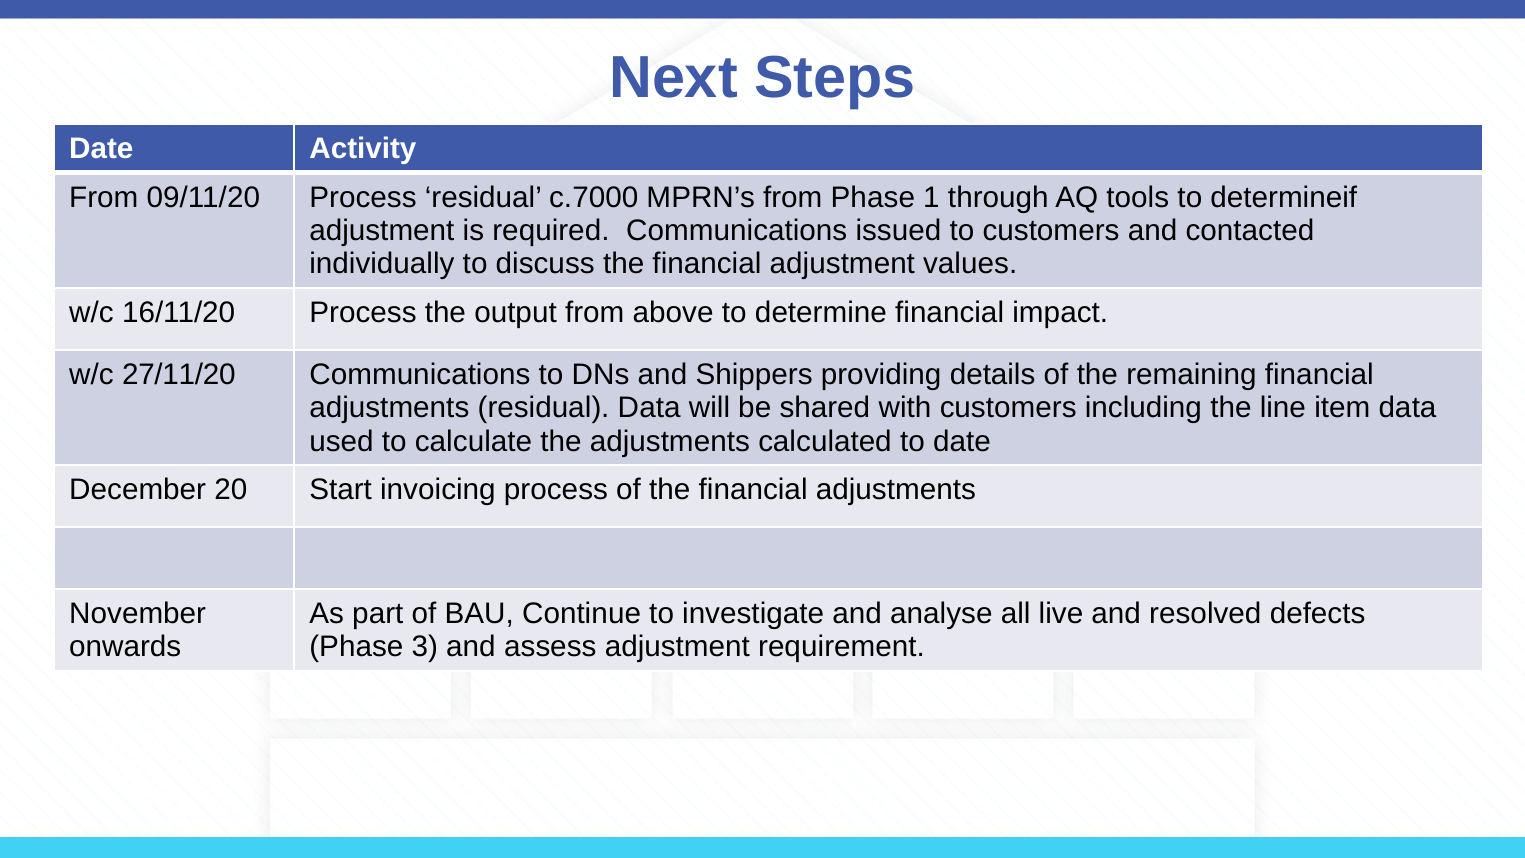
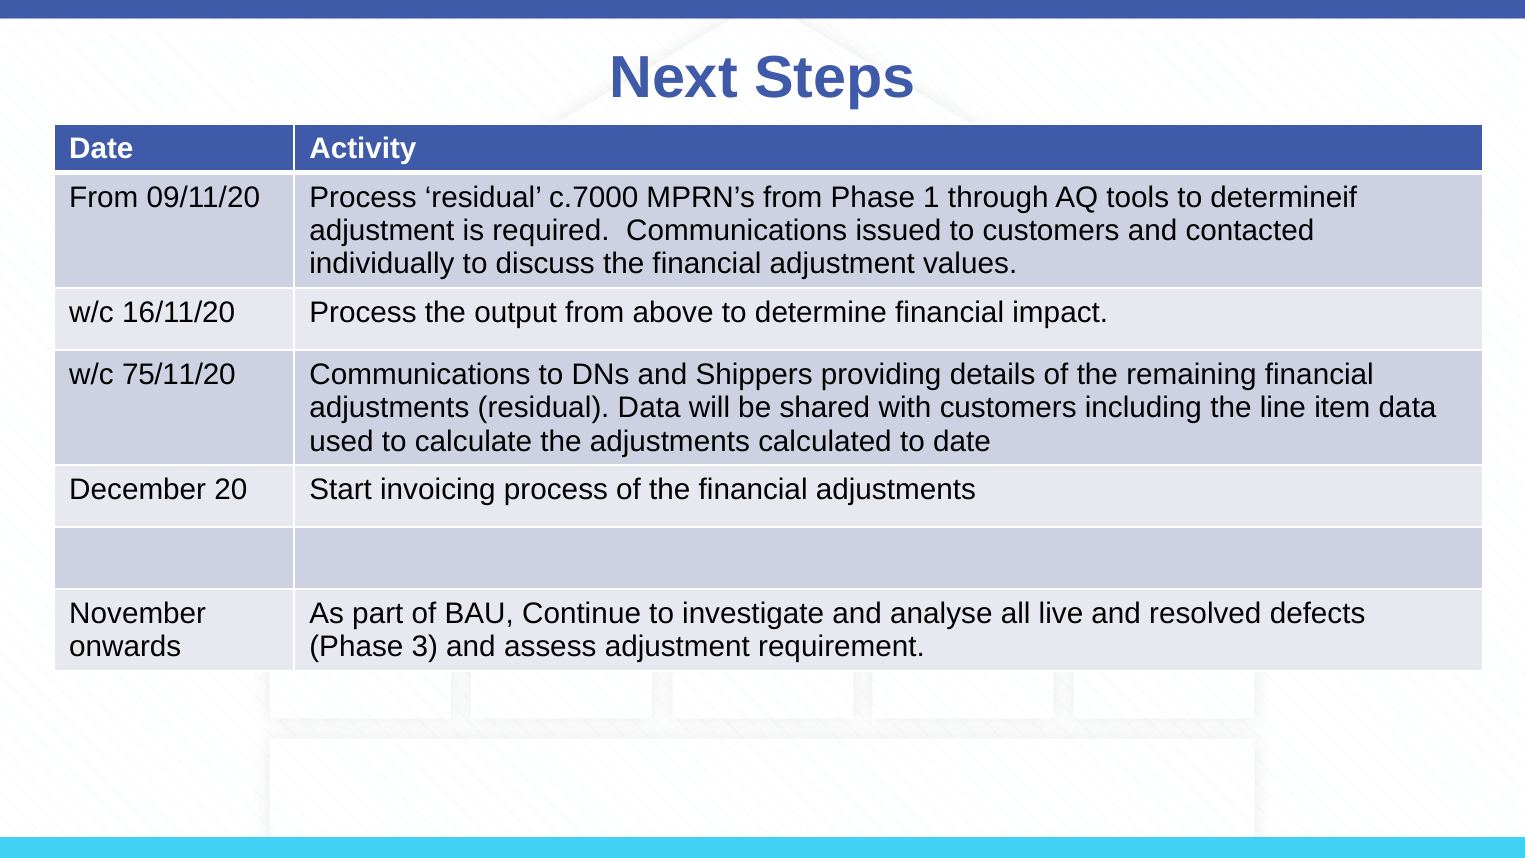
27/11/20: 27/11/20 -> 75/11/20
